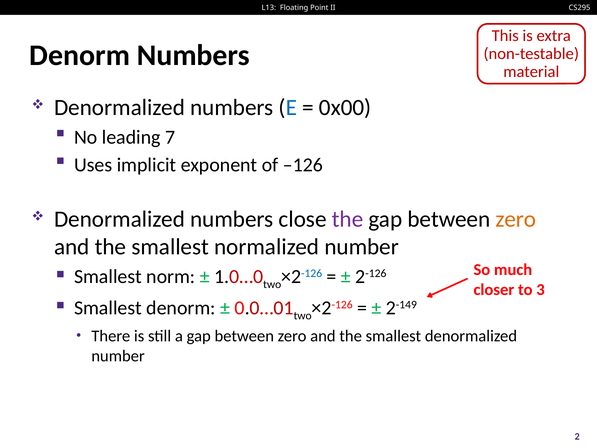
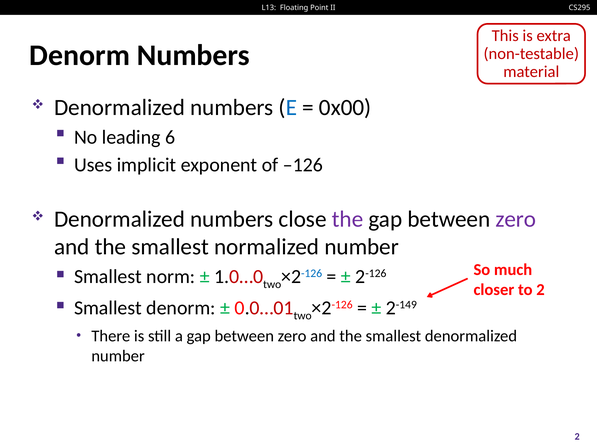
7: 7 -> 6
zero at (516, 219) colour: orange -> purple
to 3: 3 -> 2
